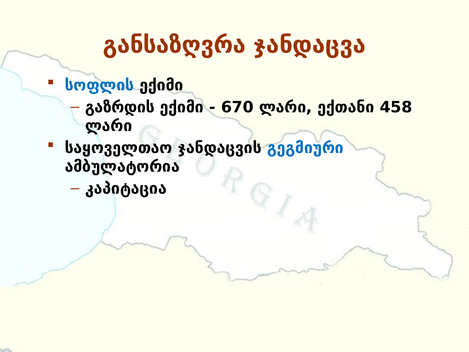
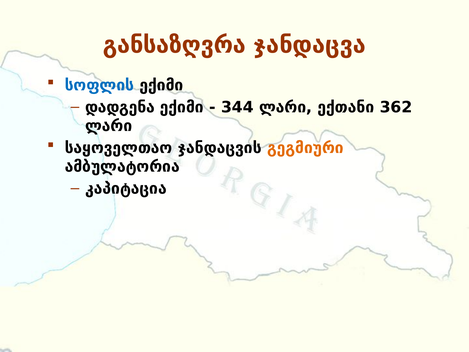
გაზრდის: გაზრდის -> დადგენა
670: 670 -> 344
458: 458 -> 362
გეგმიური colour: blue -> orange
